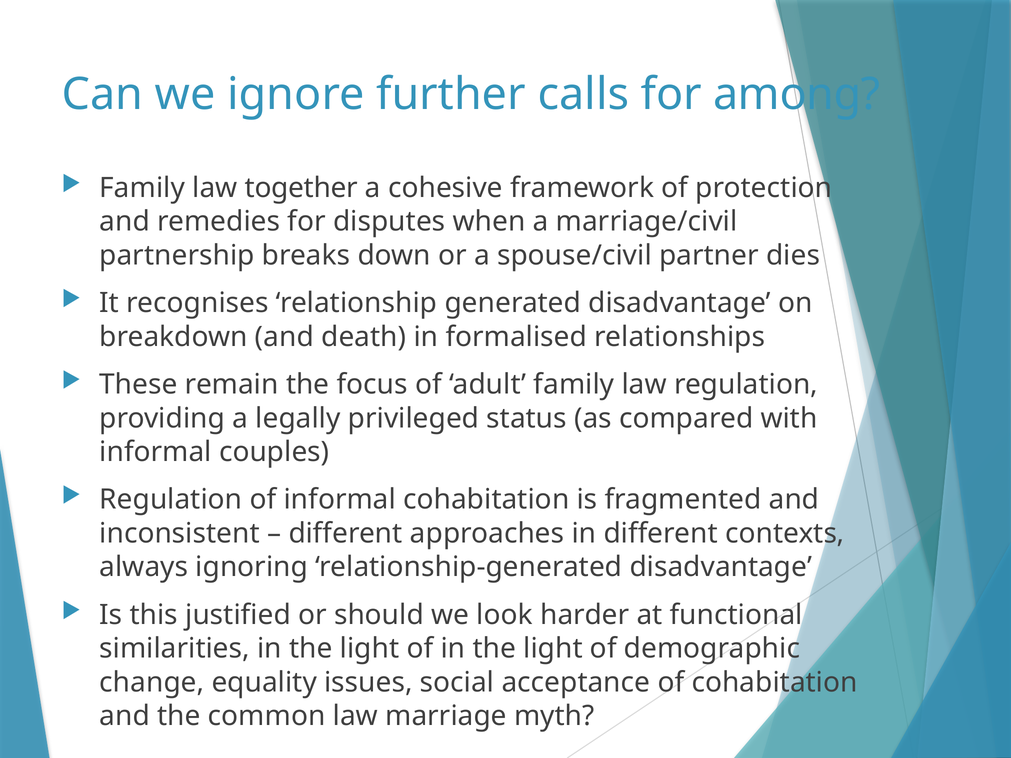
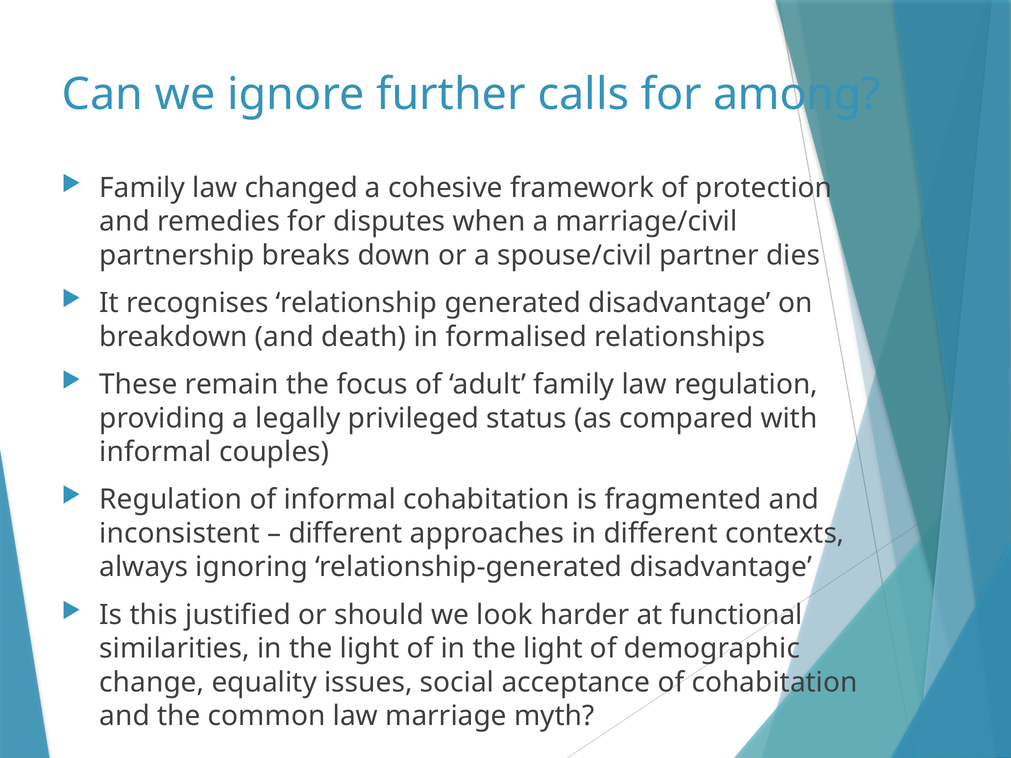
together: together -> changed
